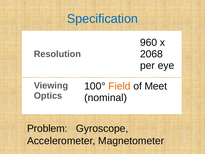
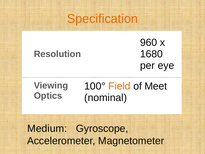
Specification colour: blue -> orange
2068: 2068 -> 1680
Problem: Problem -> Medium
